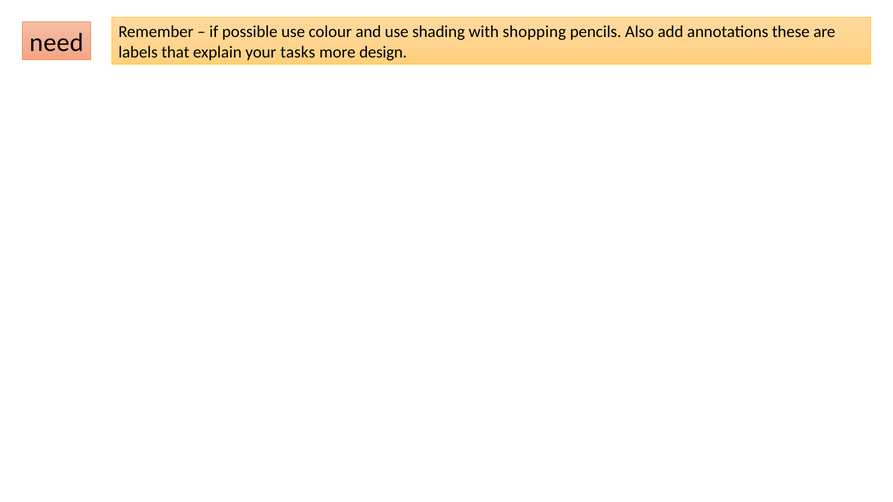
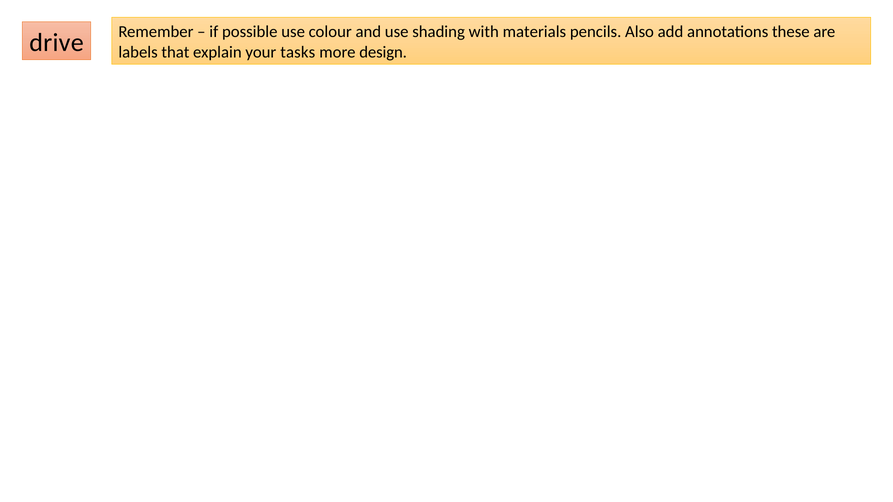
need: need -> drive
shopping: shopping -> materials
